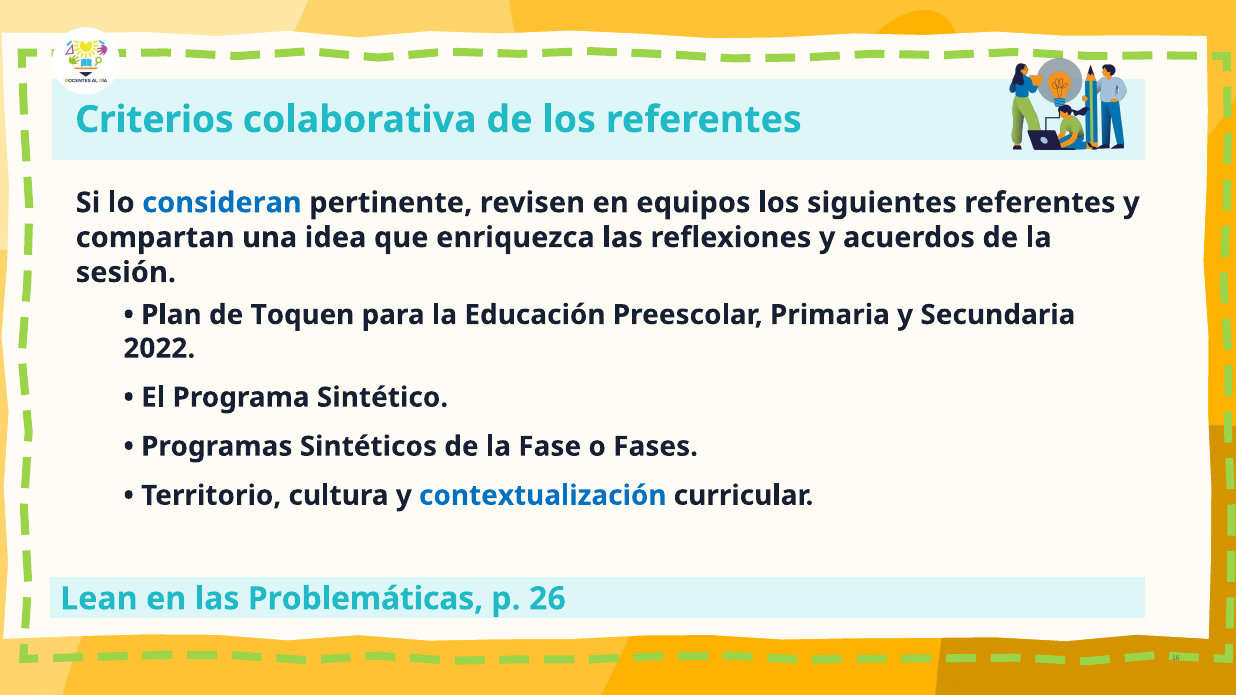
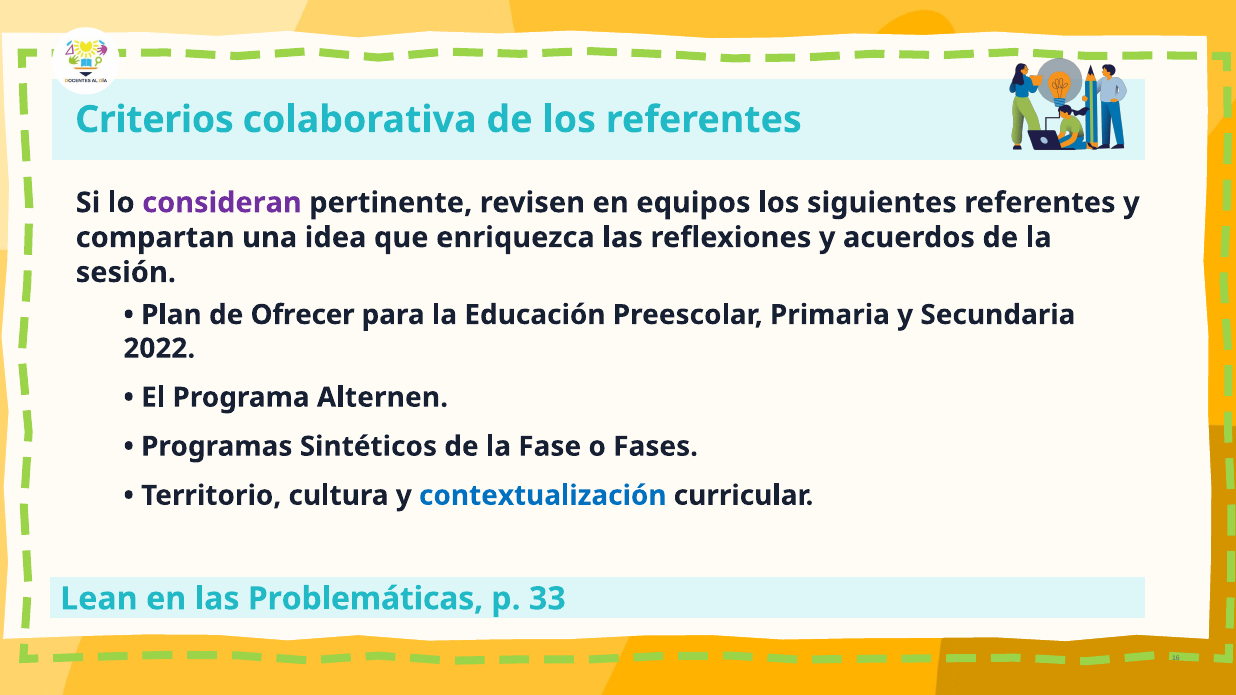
consideran colour: blue -> purple
Toquen: Toquen -> Ofrecer
Sintético: Sintético -> Alternen
26: 26 -> 33
